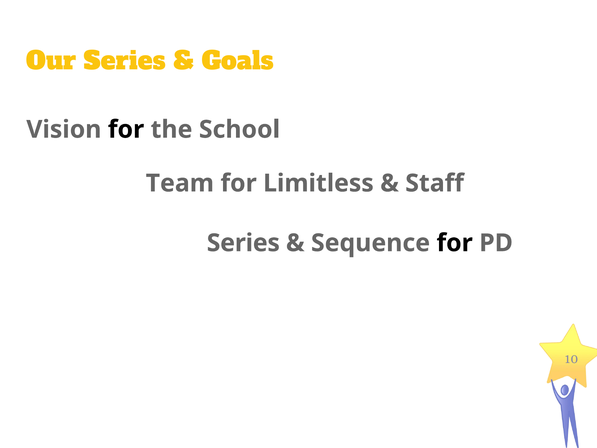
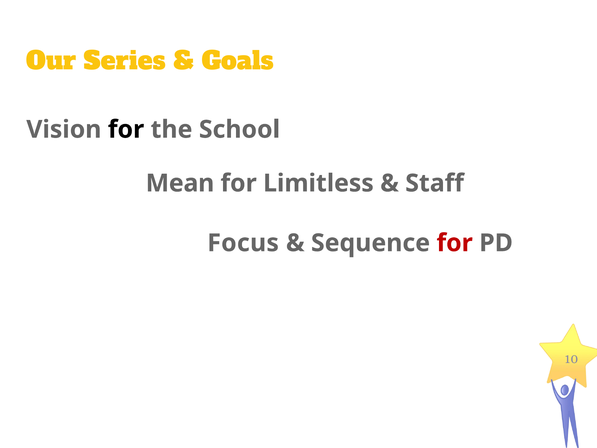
Team: Team -> Mean
Series at (243, 243): Series -> Focus
for at (455, 243) colour: black -> red
